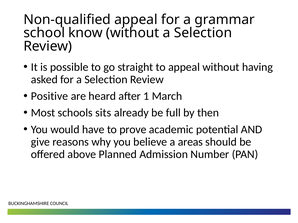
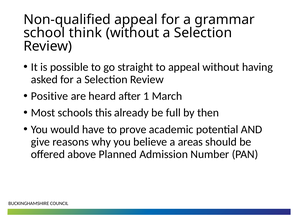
know: know -> think
sits: sits -> this
